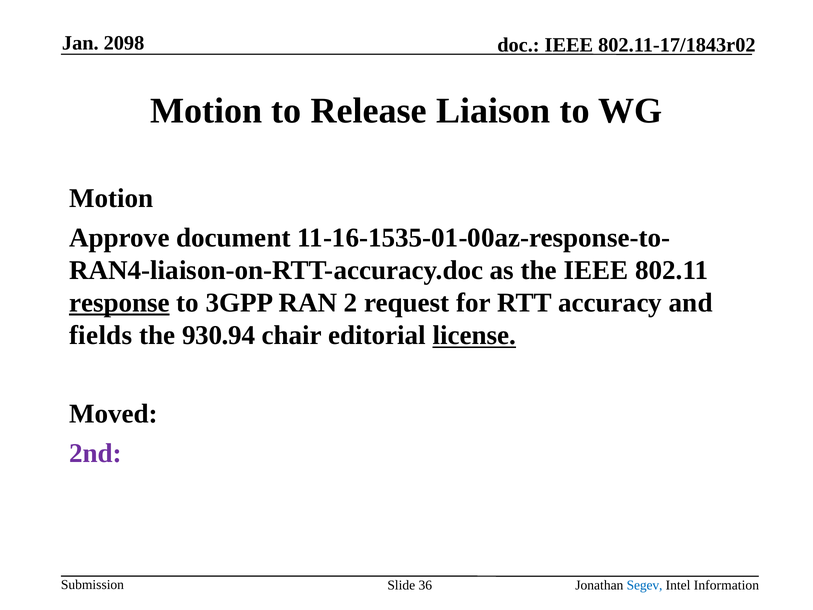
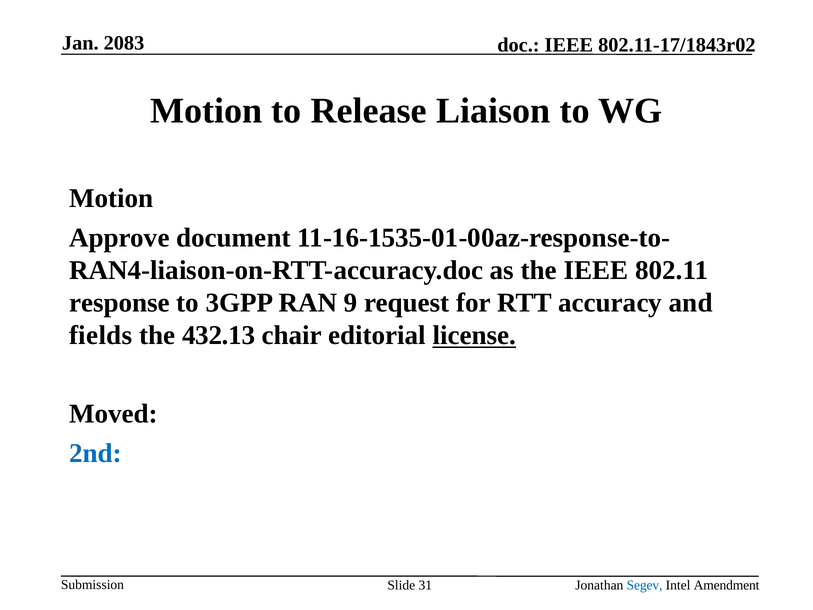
2098: 2098 -> 2083
response underline: present -> none
2: 2 -> 9
930.94: 930.94 -> 432.13
2nd colour: purple -> blue
36: 36 -> 31
Information: Information -> Amendment
